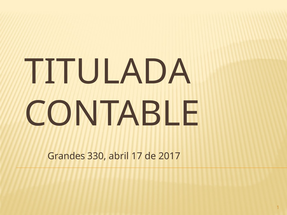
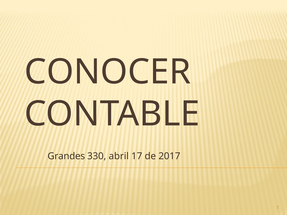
TITULADA: TITULADA -> CONOCER
